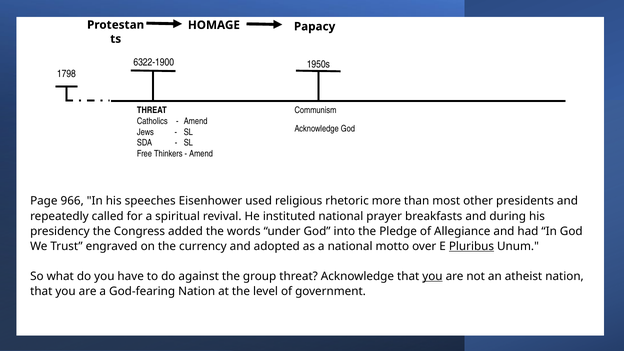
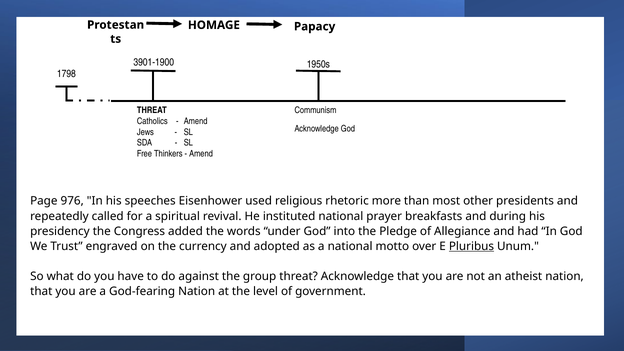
6322-1900: 6322-1900 -> 3901-1900
966: 966 -> 976
you at (432, 276) underline: present -> none
